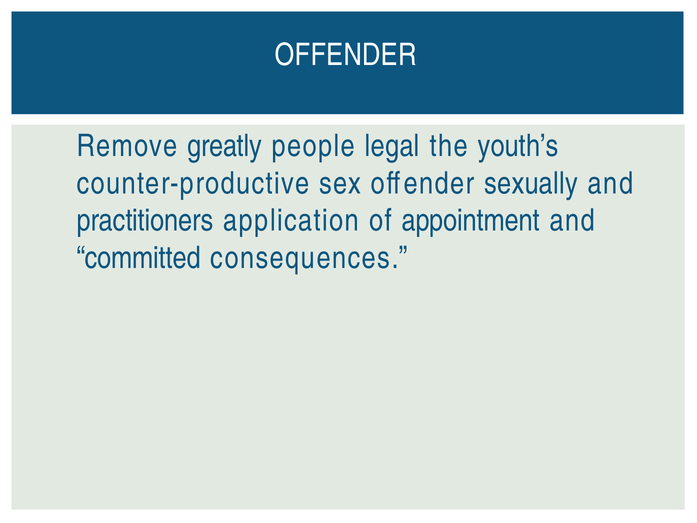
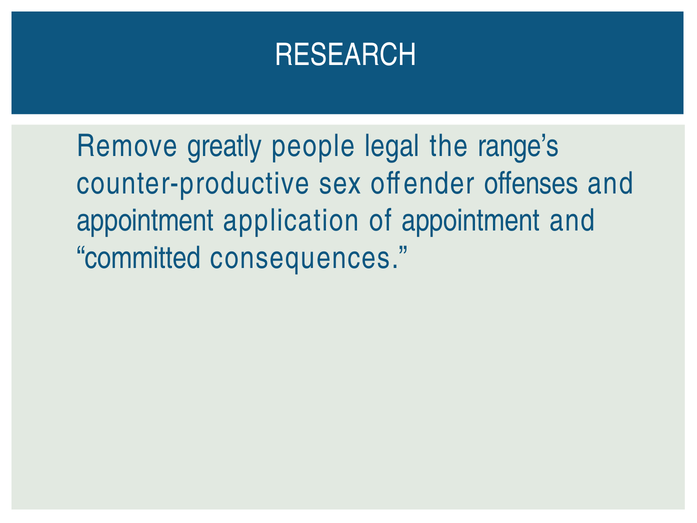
OFFENDER at (346, 55): OFFENDER -> RESEARCH
youth’s: youth’s -> range’s
sexually: sexually -> offenses
practitioners at (145, 221): practitioners -> appointment
